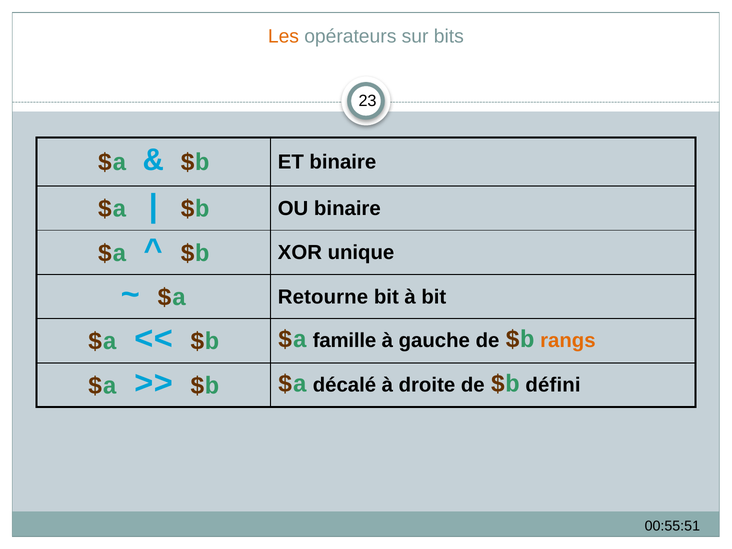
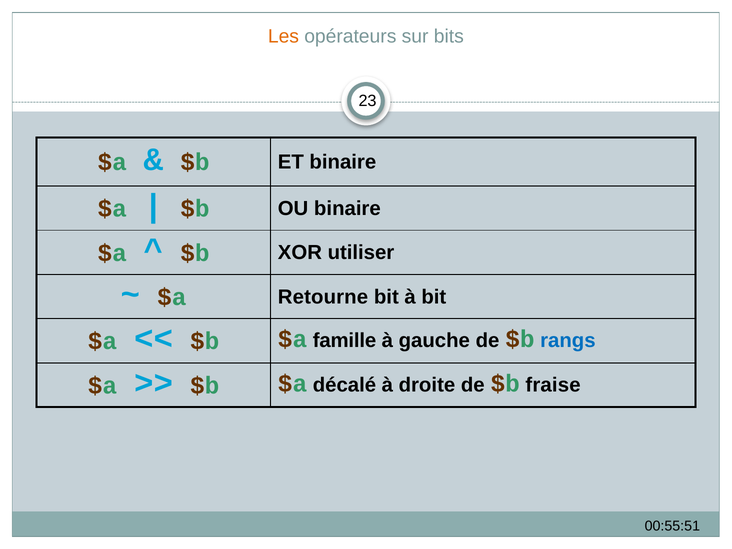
unique: unique -> utiliser
rangs colour: orange -> blue
défini: défini -> fraise
